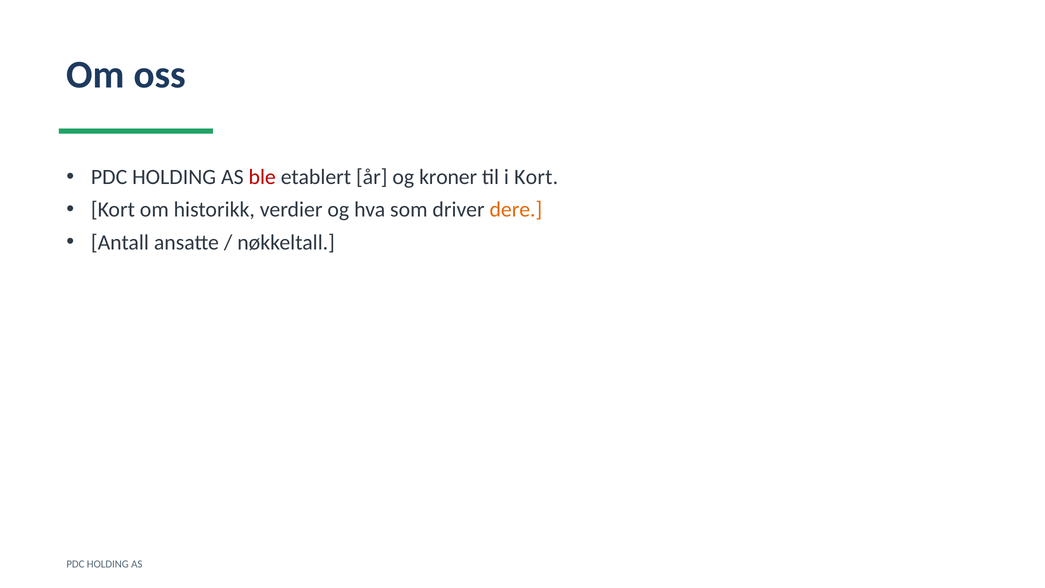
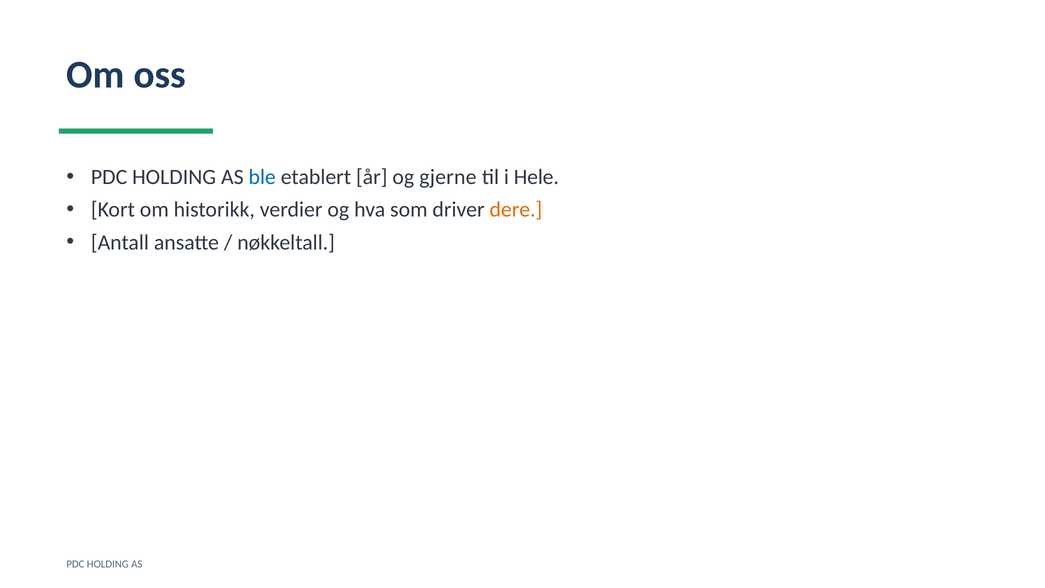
ble colour: red -> blue
kroner: kroner -> gjerne
i Kort: Kort -> Hele
